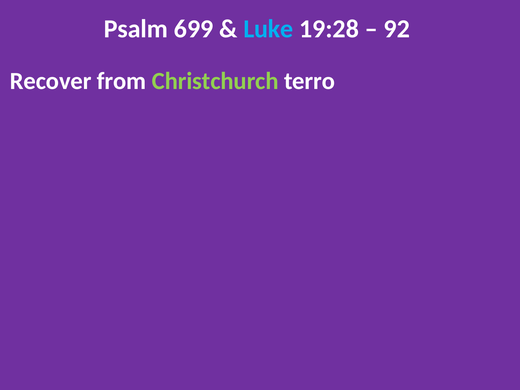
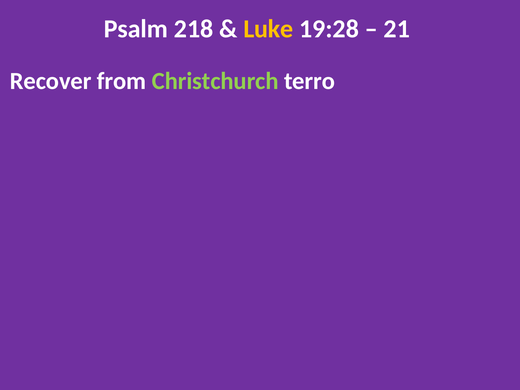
699: 699 -> 218
Luke colour: light blue -> yellow
92: 92 -> 21
